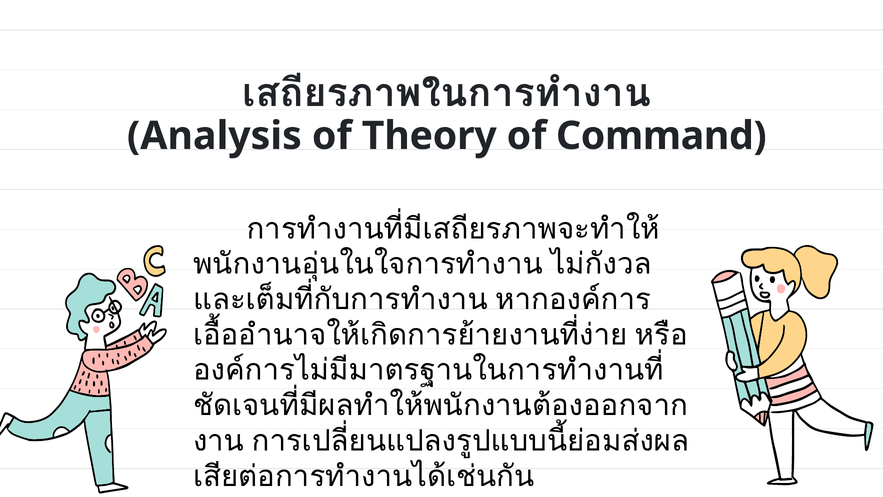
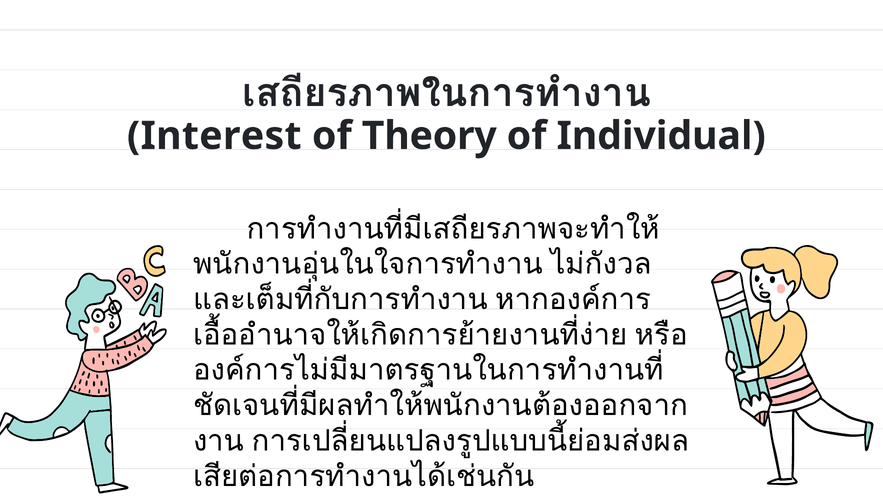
Analysis: Analysis -> Interest
Command: Command -> Individual
